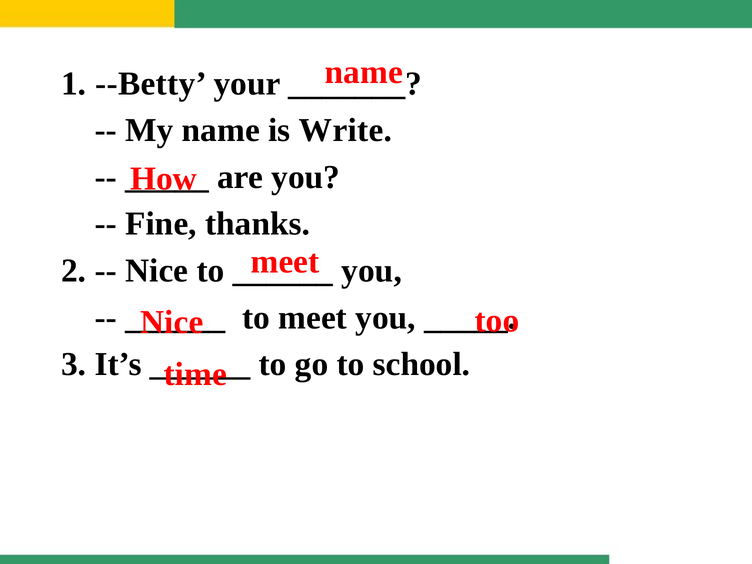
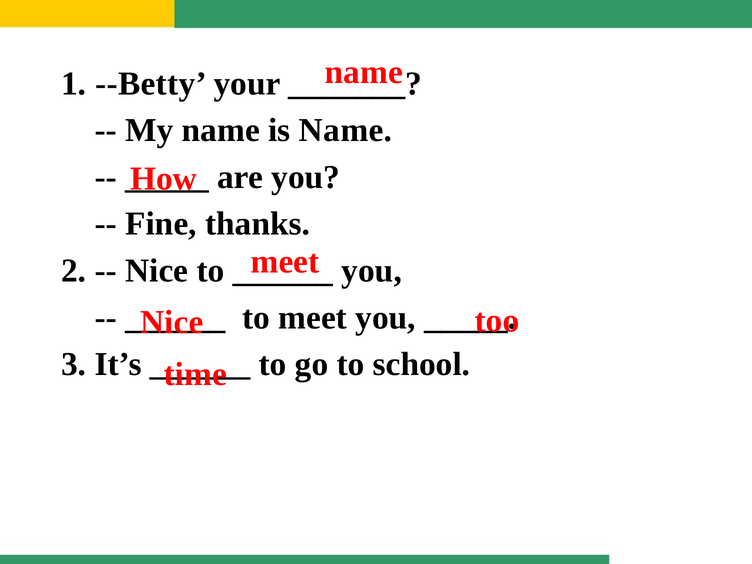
is Write: Write -> Name
